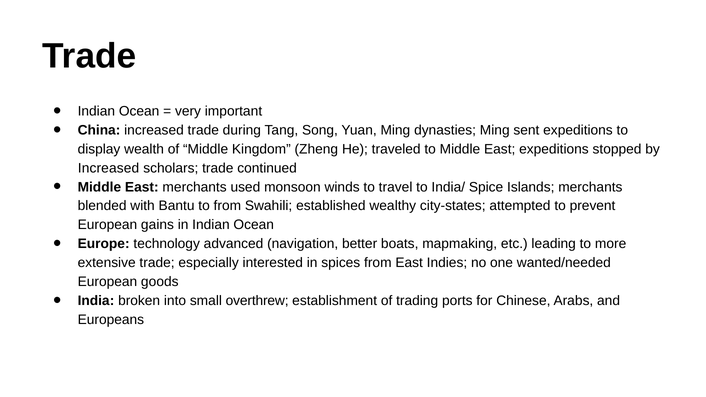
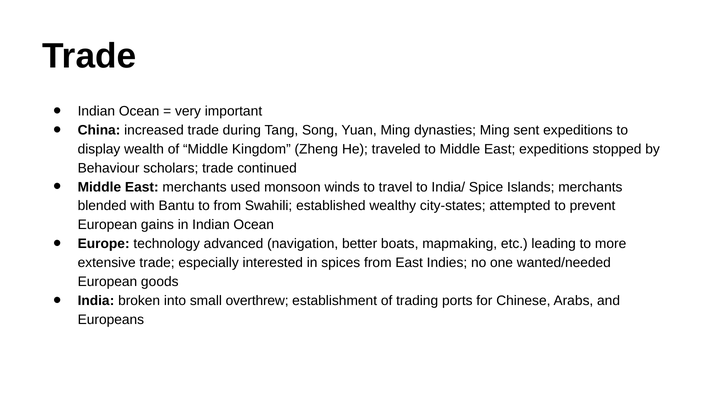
Increased at (109, 168): Increased -> Behaviour
